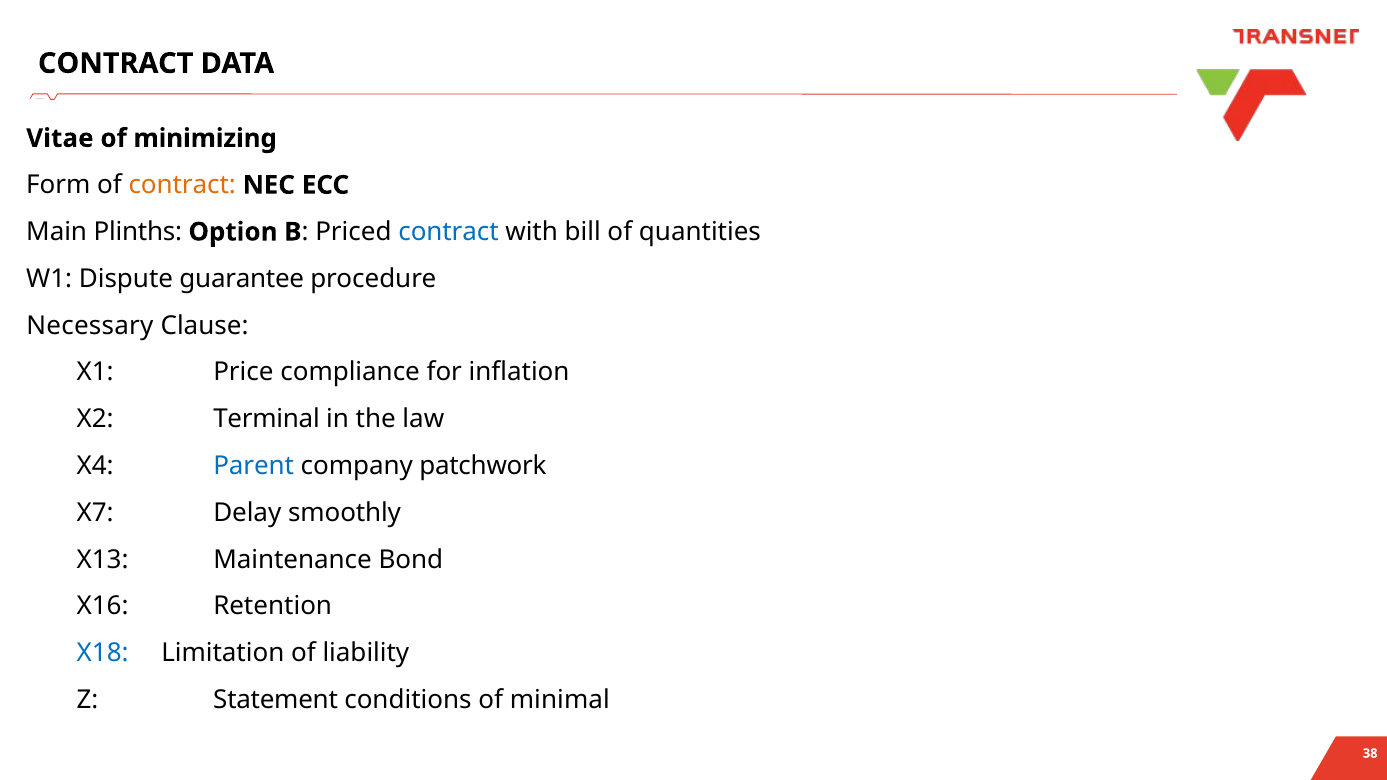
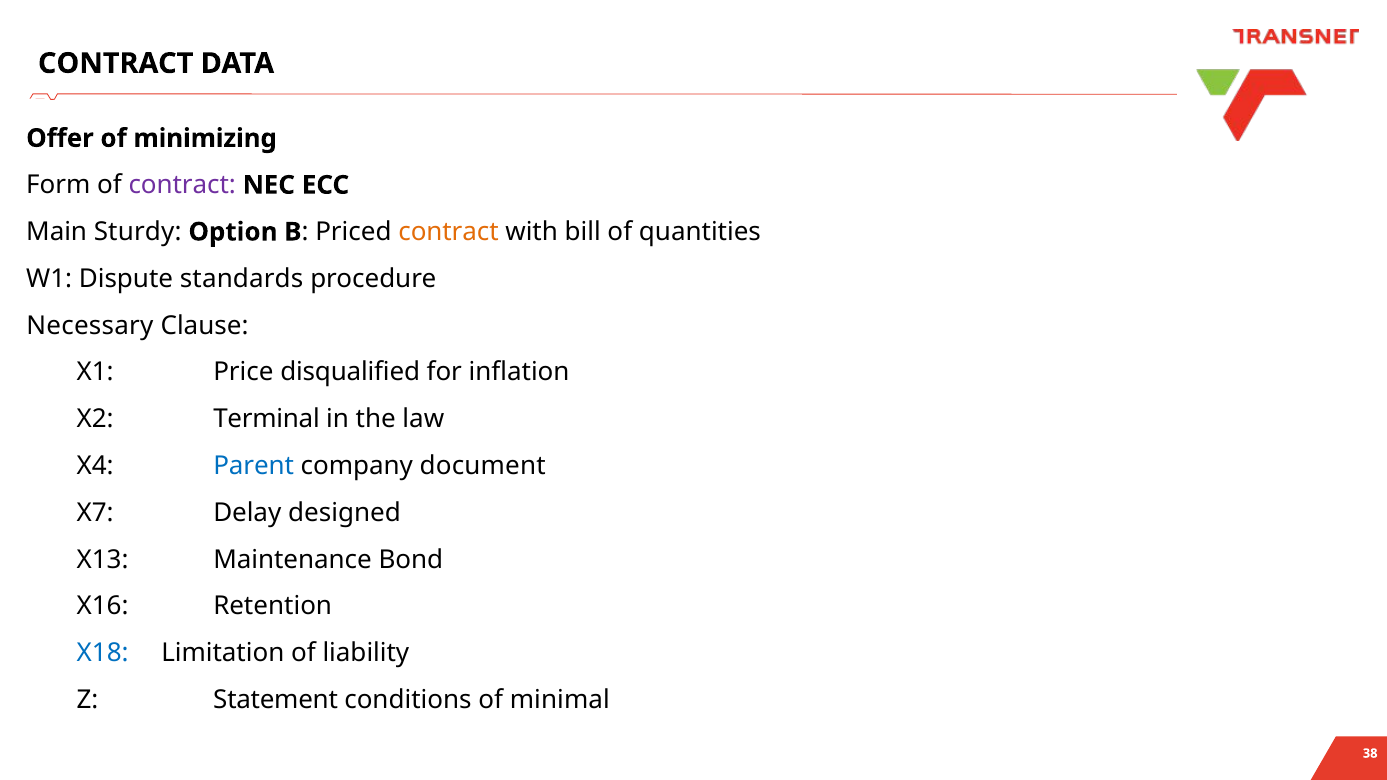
Vitae: Vitae -> Offer
contract at (182, 185) colour: orange -> purple
Plinths: Plinths -> Sturdy
contract at (449, 232) colour: blue -> orange
guarantee: guarantee -> standards
compliance: compliance -> disqualified
patchwork: patchwork -> document
smoothly: smoothly -> designed
